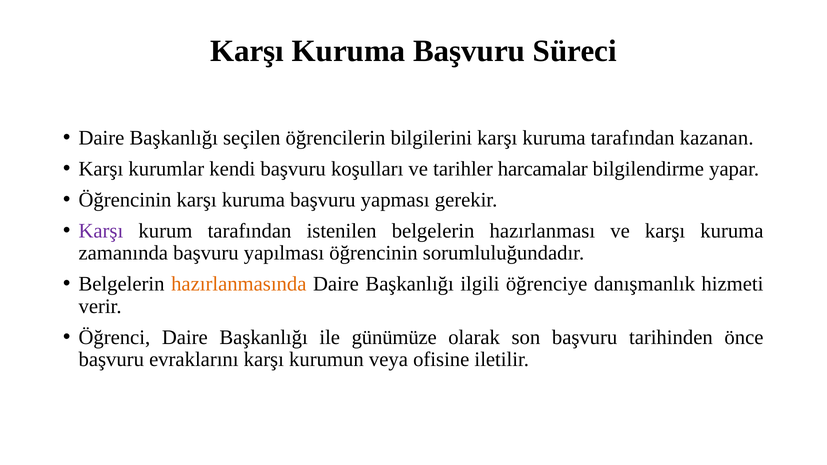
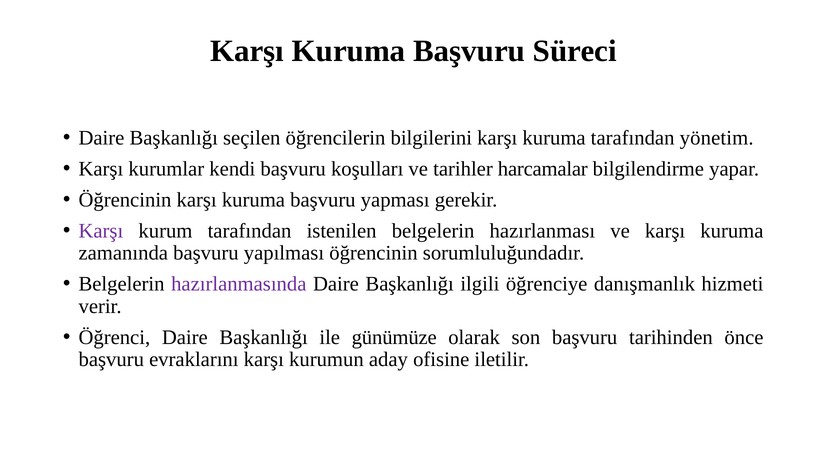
kazanan: kazanan -> yönetim
hazırlanmasında colour: orange -> purple
veya: veya -> aday
